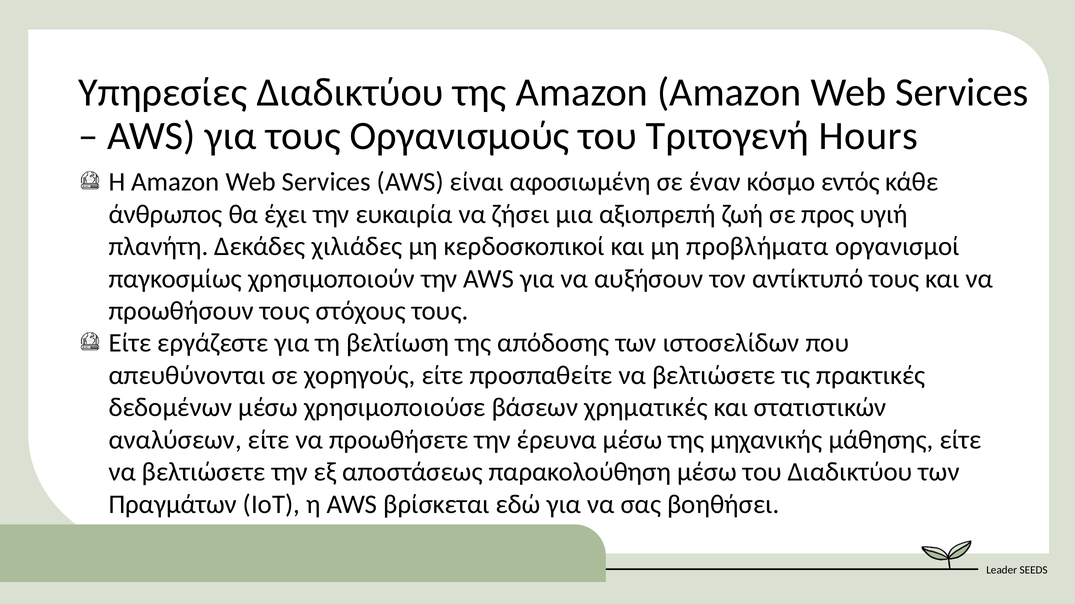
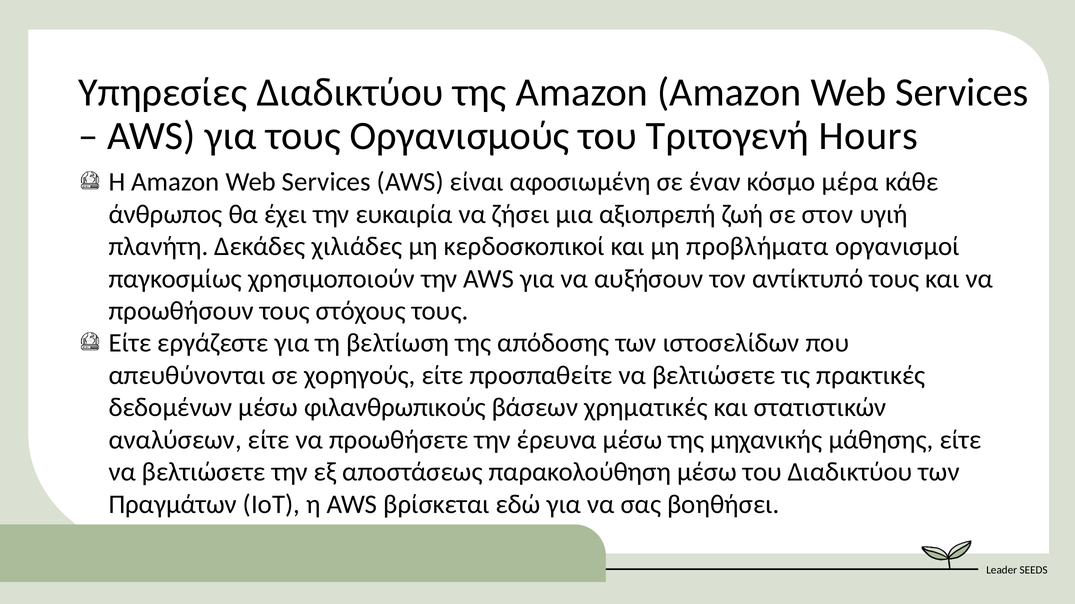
εντός: εντός -> μέρα
προς: προς -> στον
χρησιμοποιούσε: χρησιμοποιούσε -> φιλανθρωπικούς
